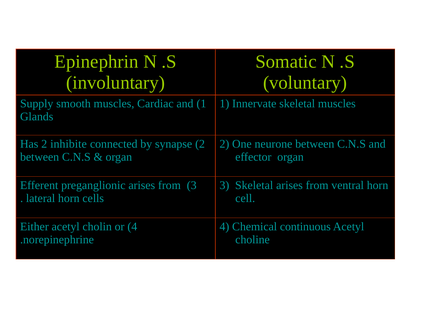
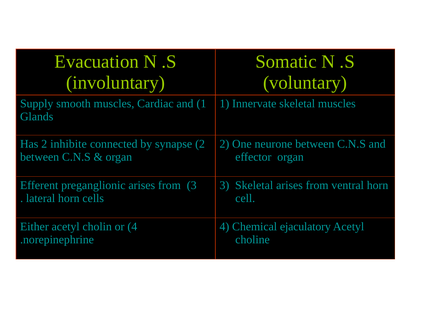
Epinephrin: Epinephrin -> Evacuation
continuous: continuous -> ejaculatory
